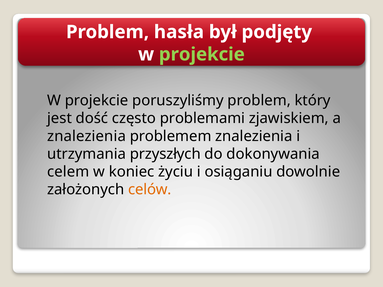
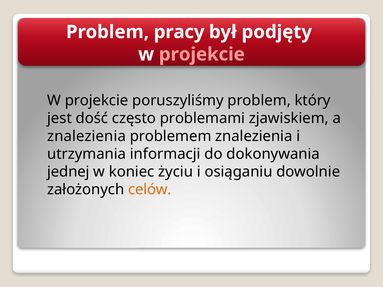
hasła: hasła -> pracy
projekcie at (202, 54) colour: light green -> pink
przyszłych: przyszłych -> informacji
celem: celem -> jednej
